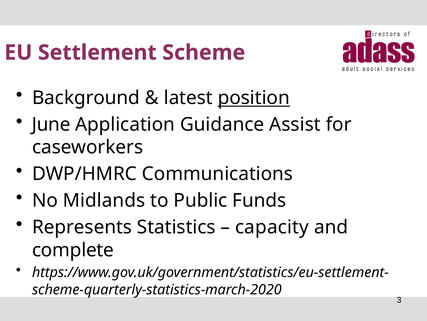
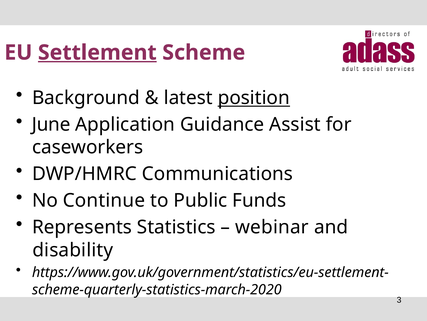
Settlement underline: none -> present
Midlands: Midlands -> Continue
capacity: capacity -> webinar
complete: complete -> disability
